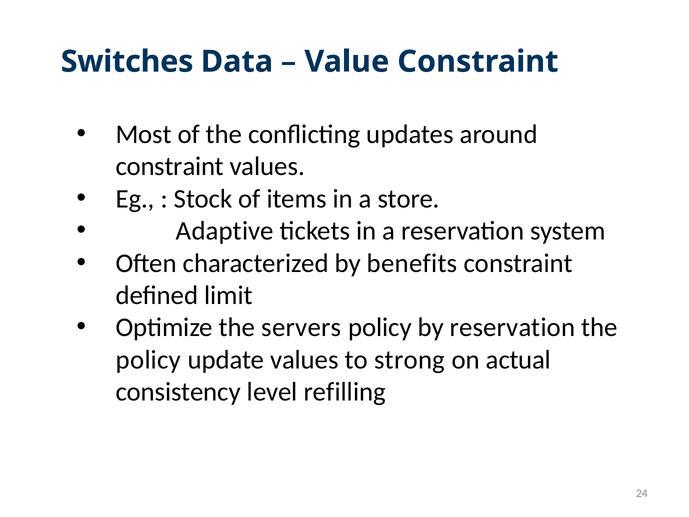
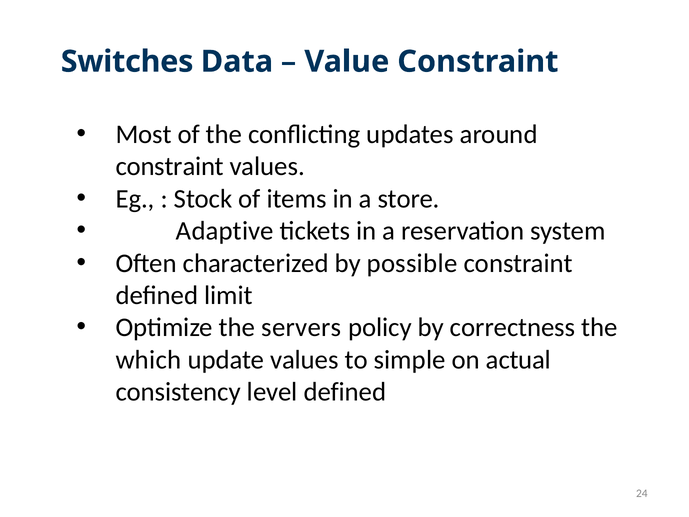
benefits: benefits -> possible
by reservation: reservation -> correctness
policy at (148, 360): policy -> which
strong: strong -> simple
level refilling: refilling -> defined
